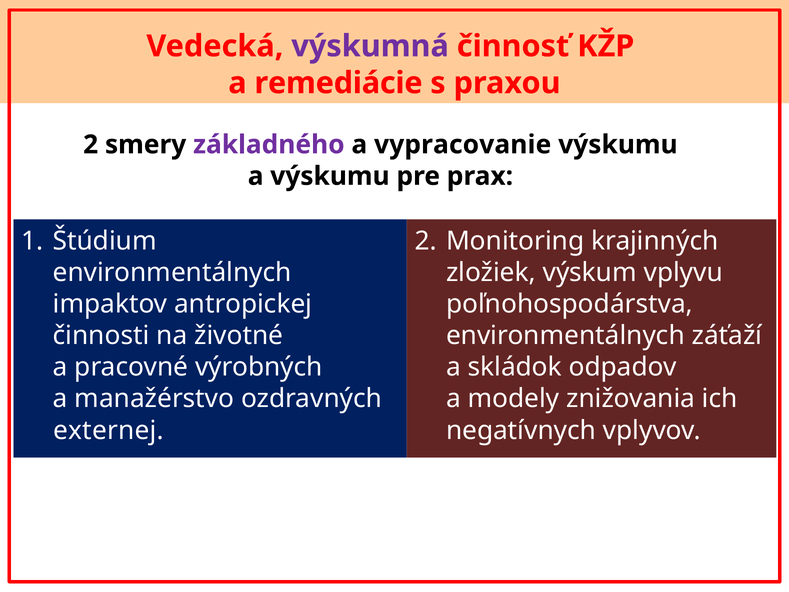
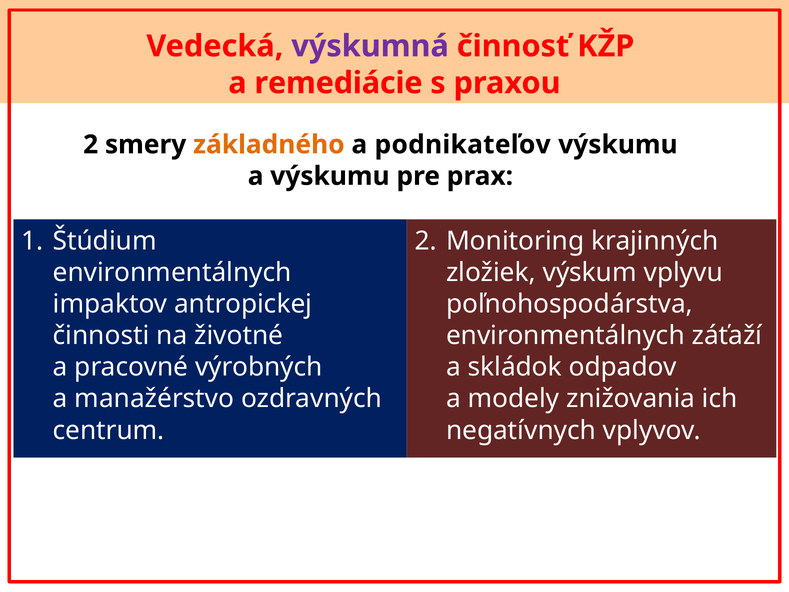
základného colour: purple -> orange
vypracovanie: vypracovanie -> podnikateľov
externej: externej -> centrum
